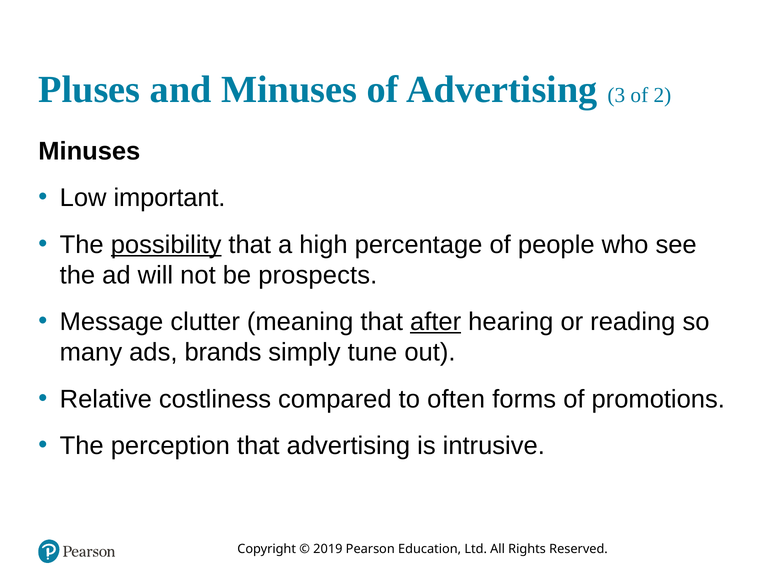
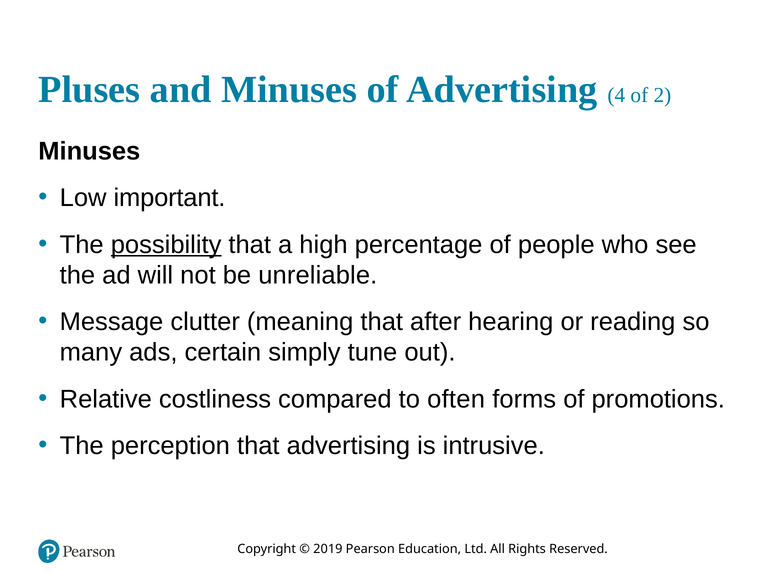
3: 3 -> 4
prospects: prospects -> unreliable
after underline: present -> none
brands: brands -> certain
